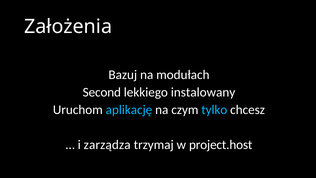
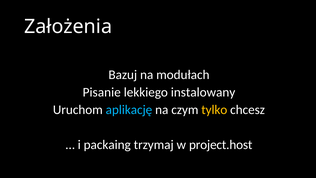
Second: Second -> Pisanie
tylko colour: light blue -> yellow
zarządza: zarządza -> packaing
